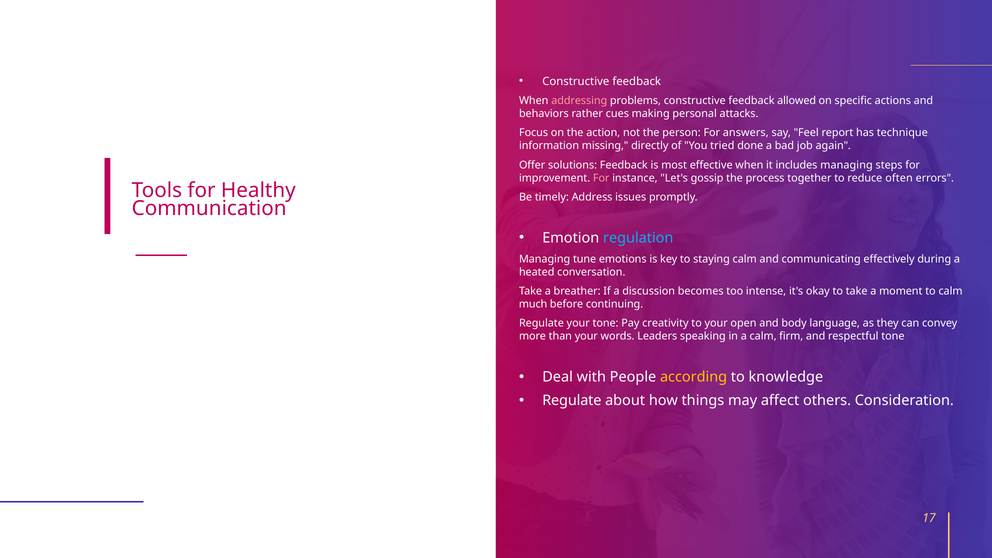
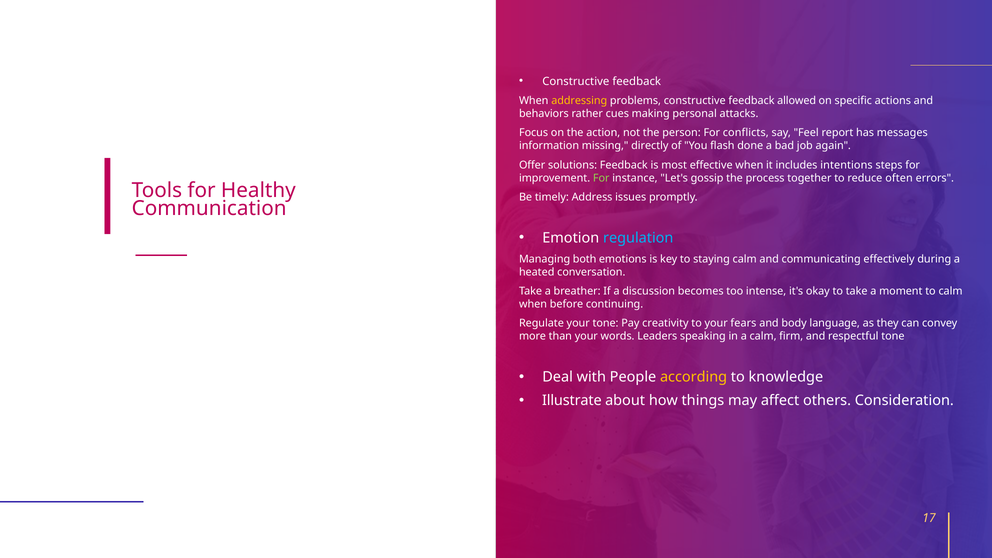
addressing colour: pink -> yellow
answers: answers -> conflicts
technique: technique -> messages
tried: tried -> flash
includes managing: managing -> intentions
For at (601, 178) colour: pink -> light green
tune: tune -> both
much at (533, 304): much -> when
open: open -> fears
Regulate at (572, 401): Regulate -> Illustrate
